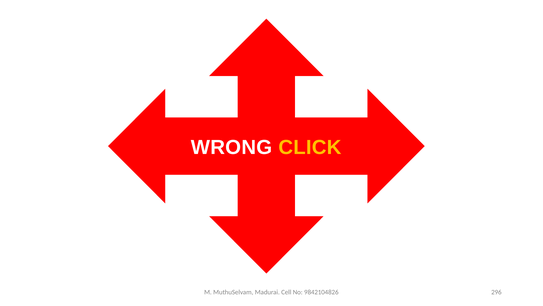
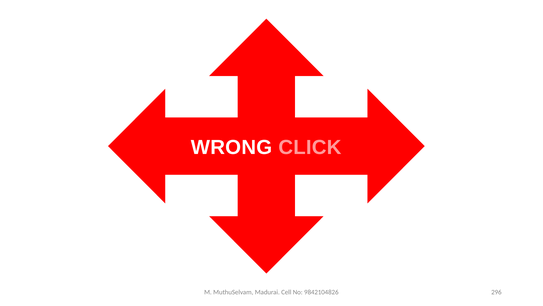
CLICK colour: yellow -> pink
